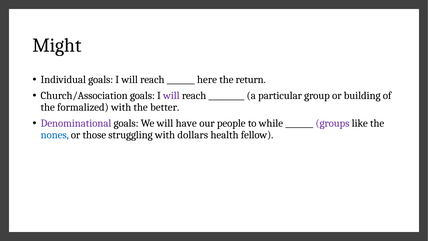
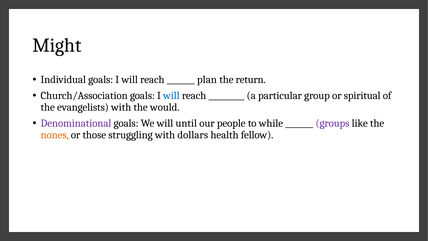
here: here -> plan
will at (171, 96) colour: purple -> blue
building: building -> spiritual
formalized: formalized -> evangelists
better: better -> would
have: have -> until
nones colour: blue -> orange
